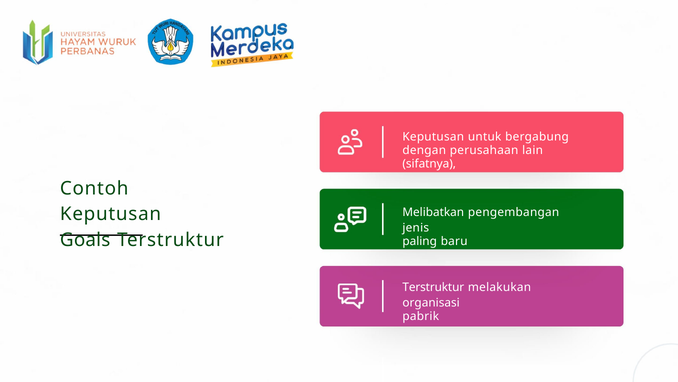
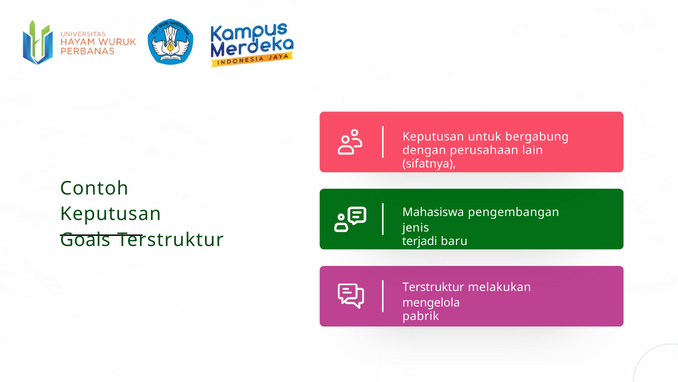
Melibatkan: Melibatkan -> Mahasiswa
paling: paling -> terjadi
organisasi: organisasi -> mengelola
